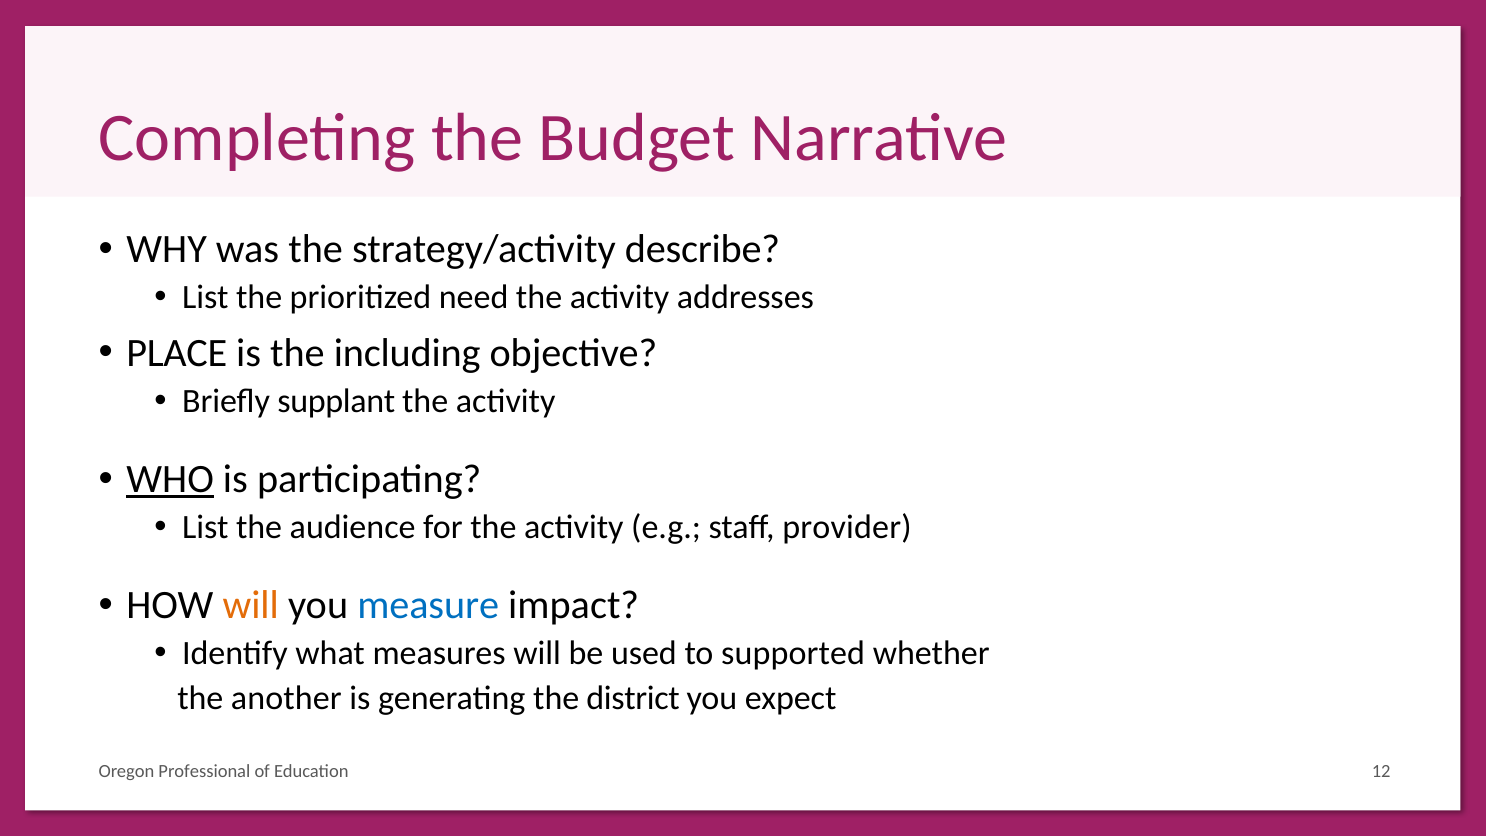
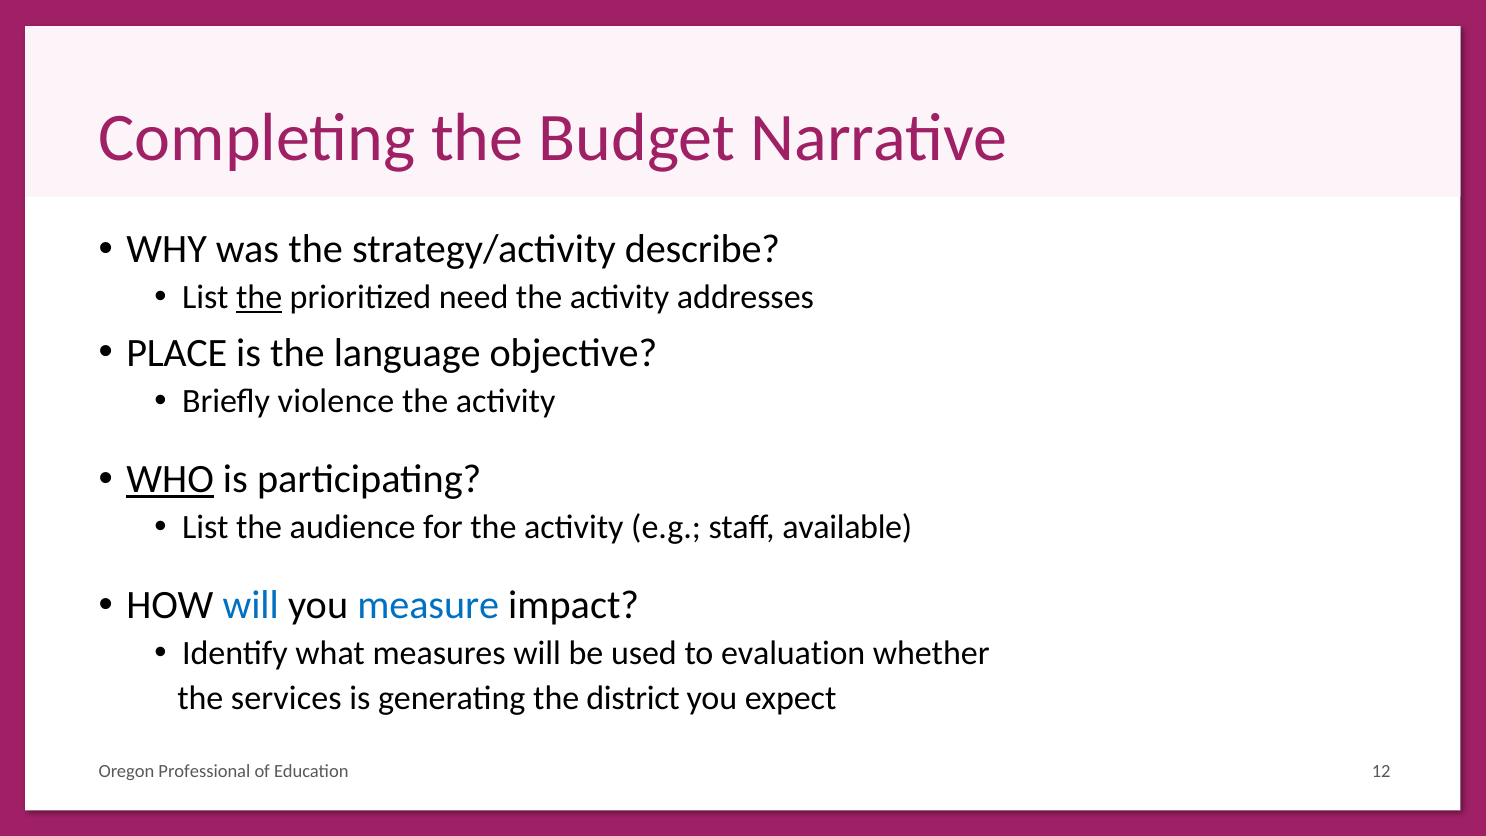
the at (259, 297) underline: none -> present
including: including -> language
supplant: supplant -> violence
provider: provider -> available
will at (251, 605) colour: orange -> blue
supported: supported -> evaluation
another: another -> services
